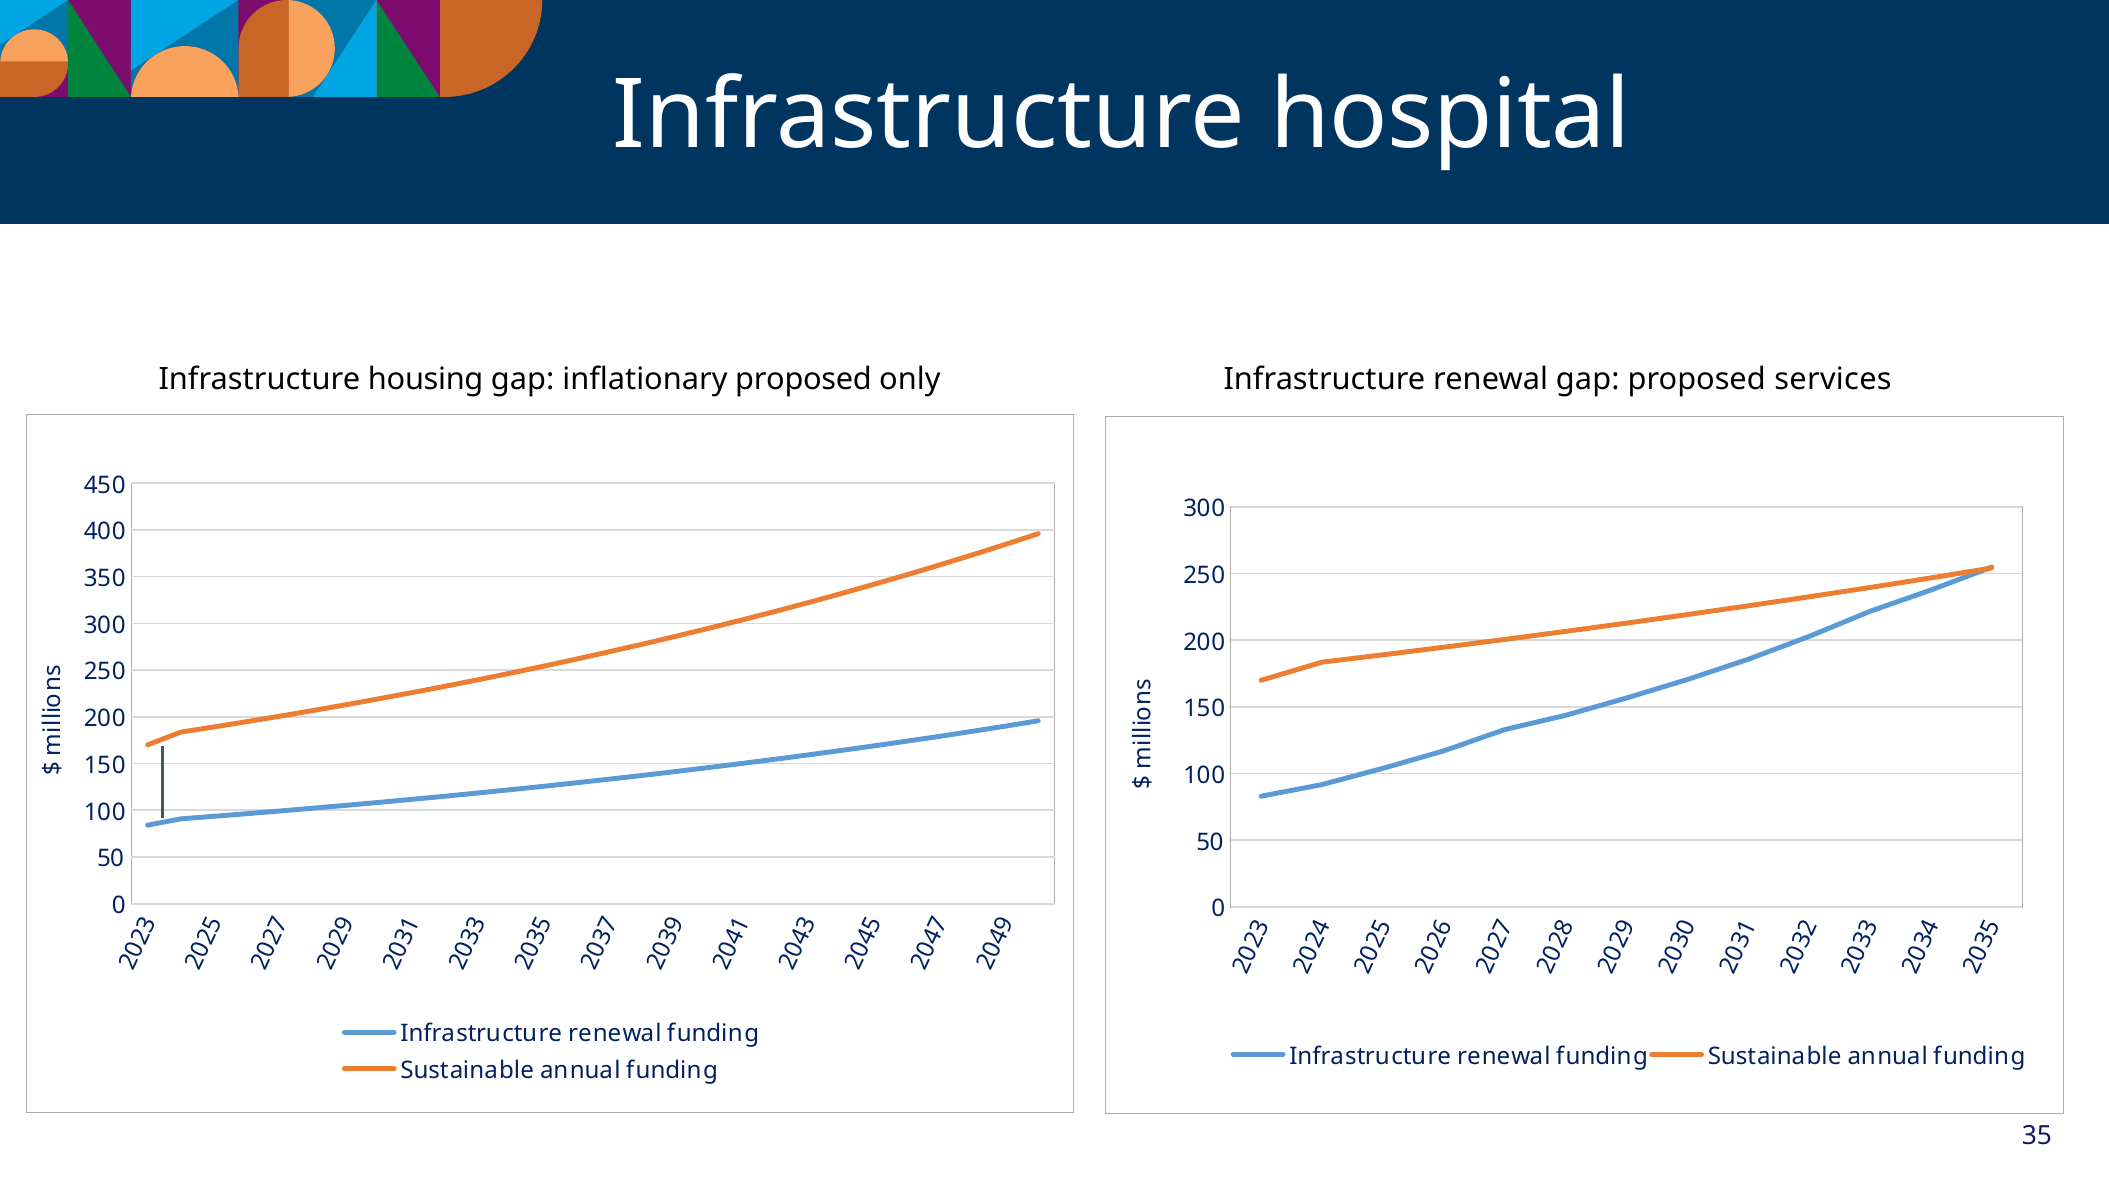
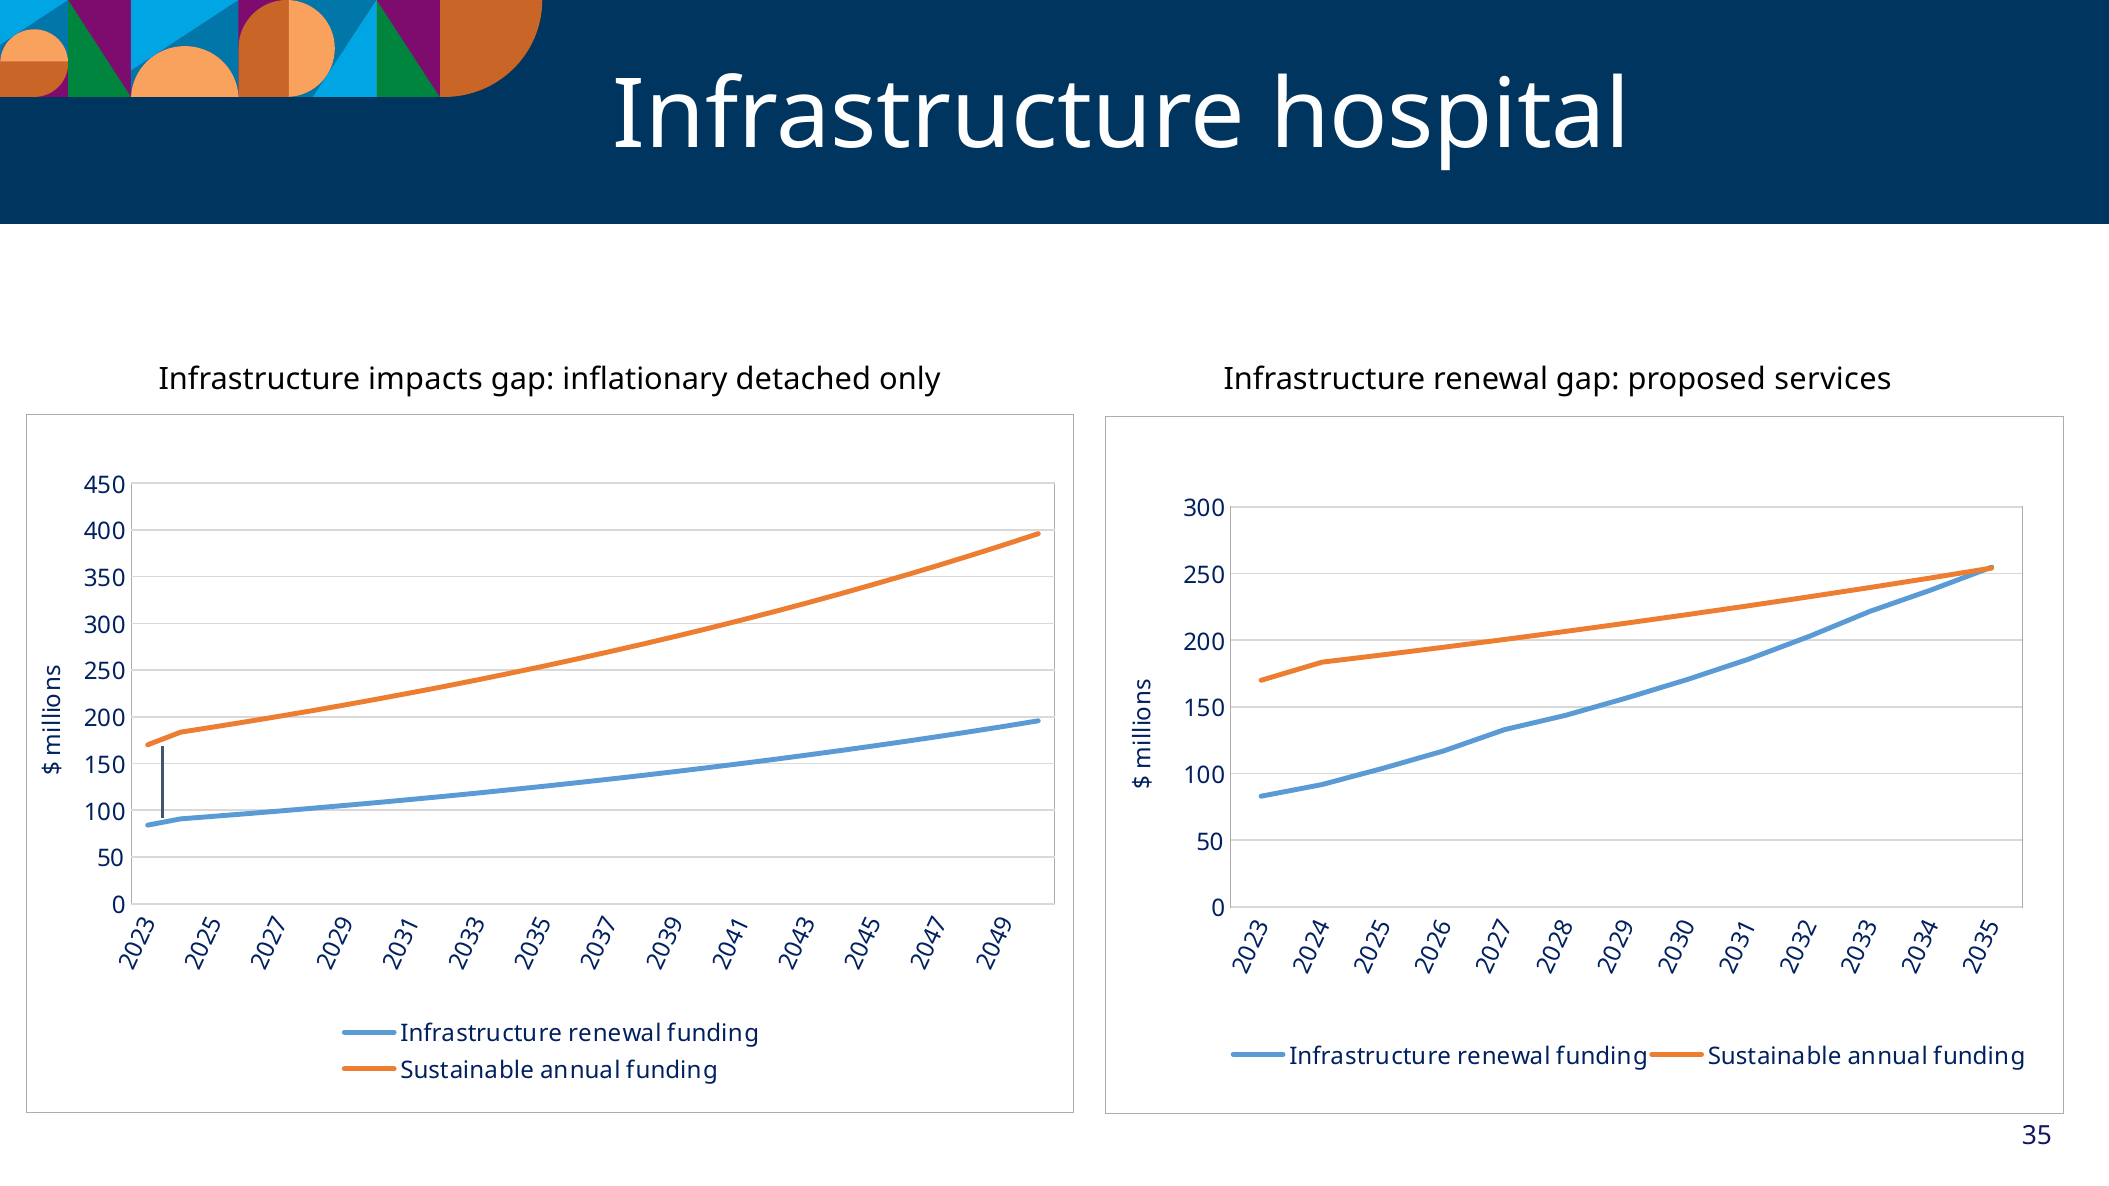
housing: housing -> impacts
inflationary proposed: proposed -> detached
